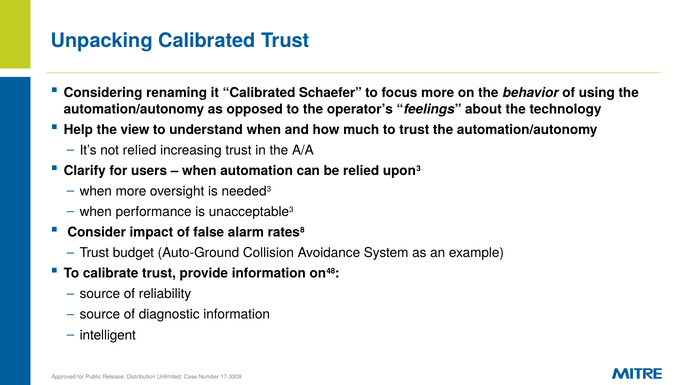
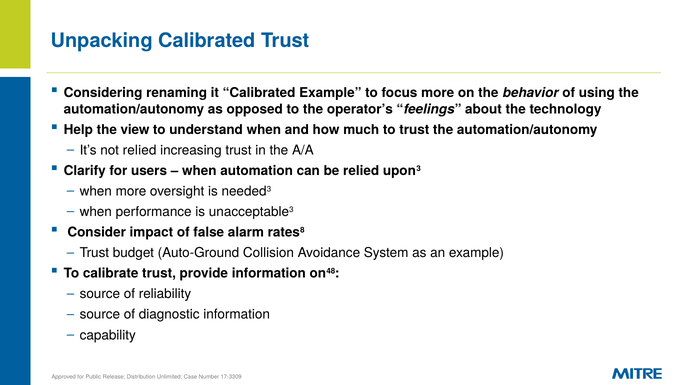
Calibrated Schaefer: Schaefer -> Example
intelligent: intelligent -> capability
